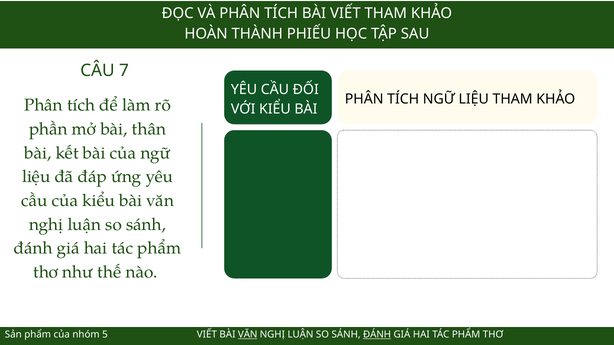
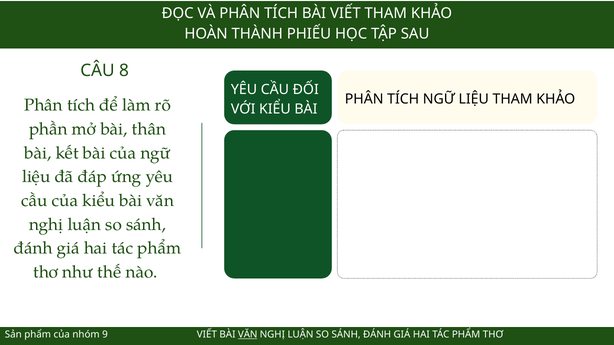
7: 7 -> 8
5: 5 -> 9
ĐÁNH at (377, 335) underline: present -> none
